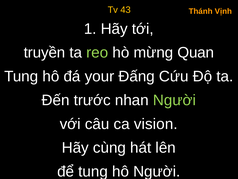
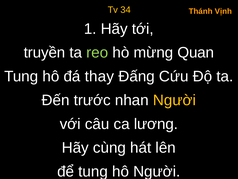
43: 43 -> 34
your: your -> thay
Người at (174, 100) colour: light green -> yellow
vision: vision -> lương
